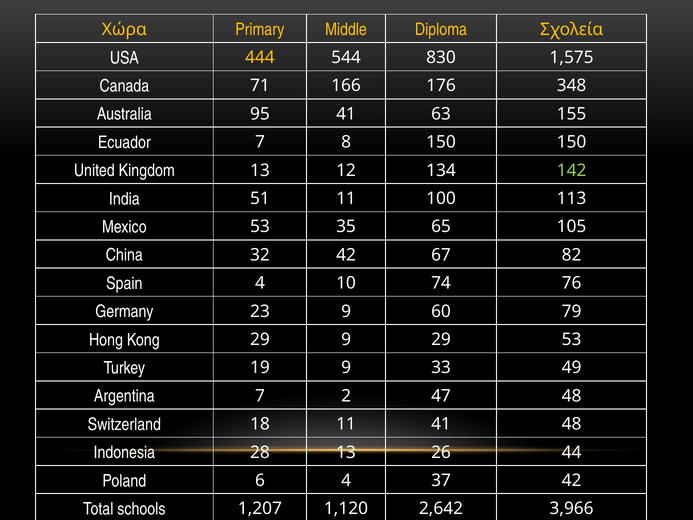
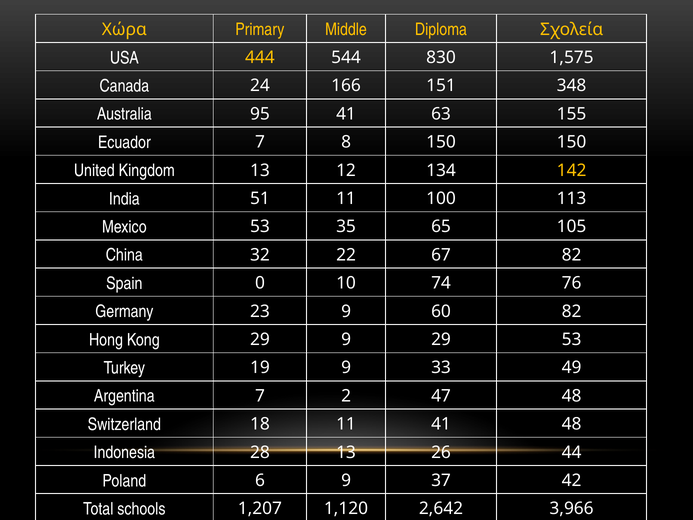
71: 71 -> 24
176: 176 -> 151
142 colour: light green -> yellow
32 42: 42 -> 22
Spain 4: 4 -> 0
60 79: 79 -> 82
6 4: 4 -> 9
